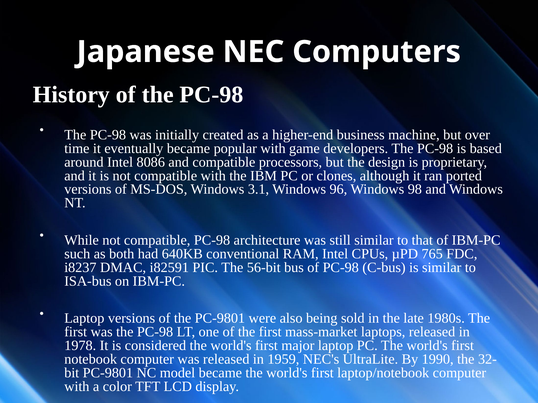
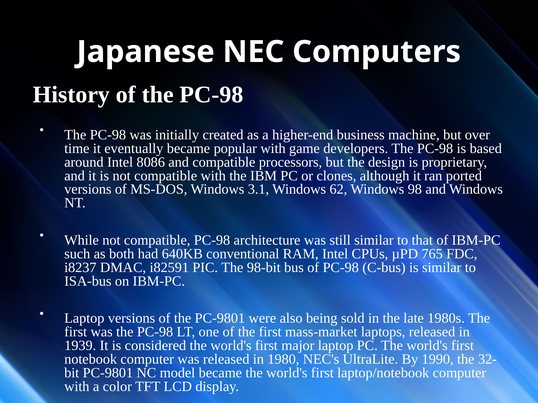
96: 96 -> 62
56-bit: 56-bit -> 98-bit
1978: 1978 -> 1939
1959: 1959 -> 1980
